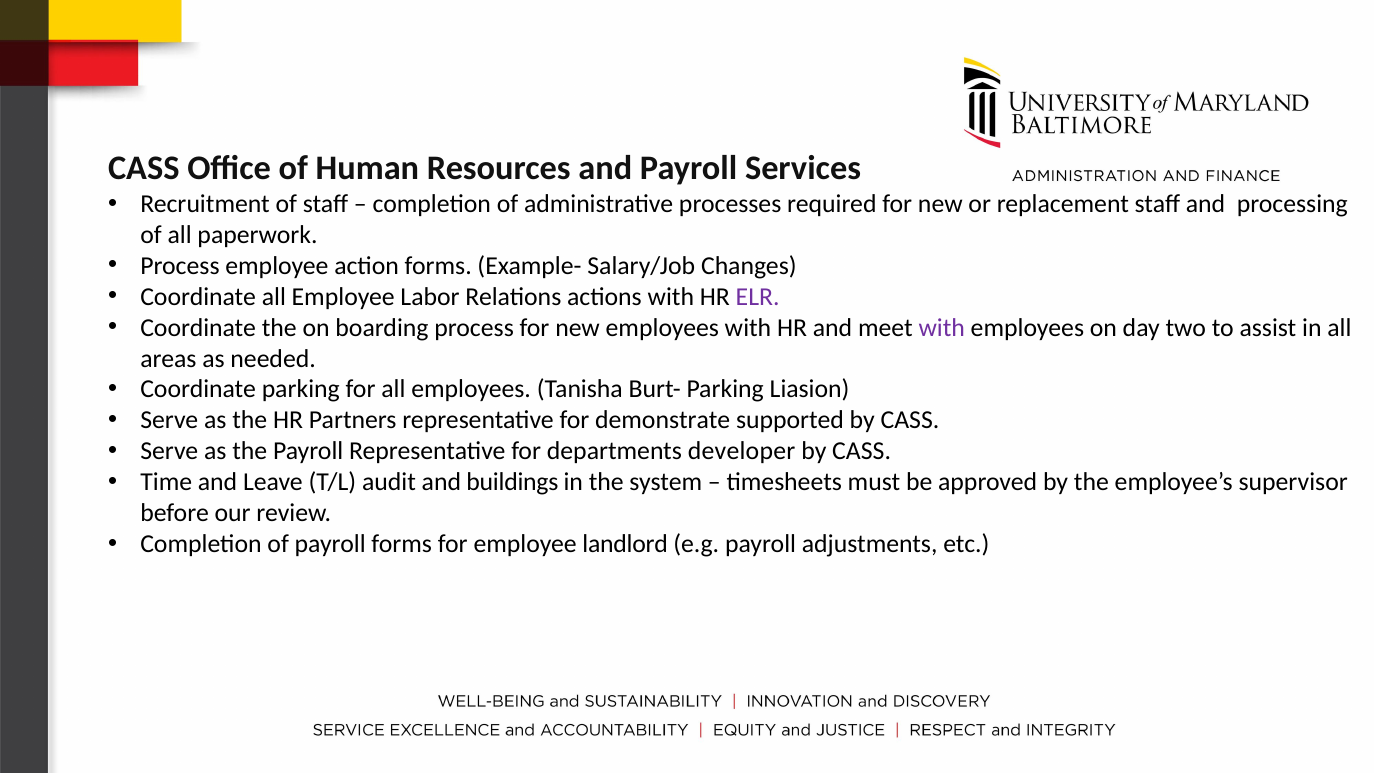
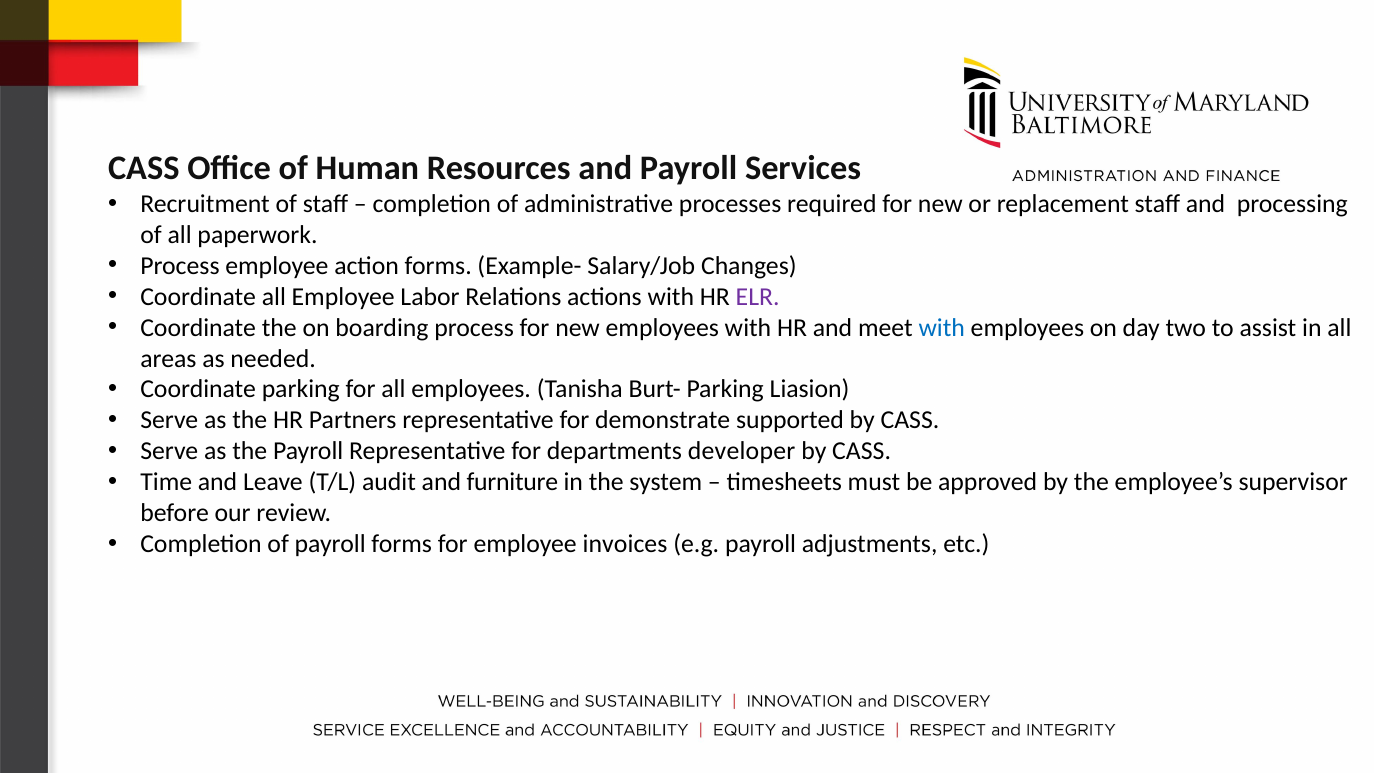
with at (942, 328) colour: purple -> blue
buildings: buildings -> furniture
landlord: landlord -> invoices
